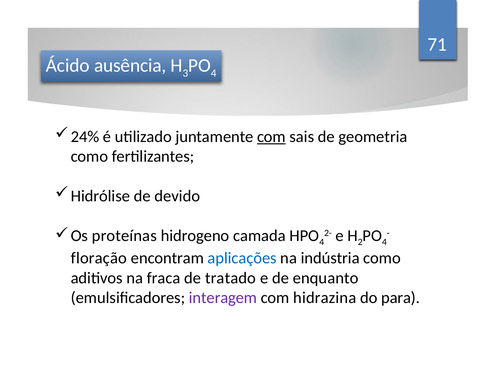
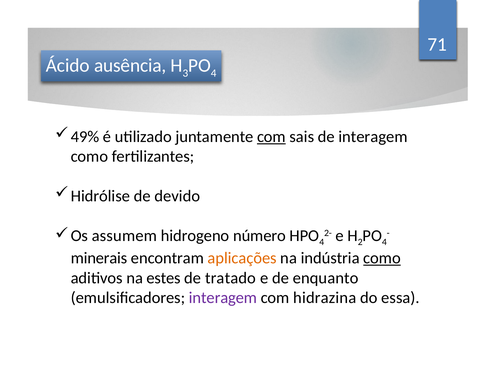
24%: 24% -> 49%
de geometria: geometria -> interagem
proteínas: proteínas -> assumem
camada: camada -> número
floração: floração -> minerais
aplicações colour: blue -> orange
como at (382, 258) underline: none -> present
fraca: fraca -> estes
para: para -> essa
